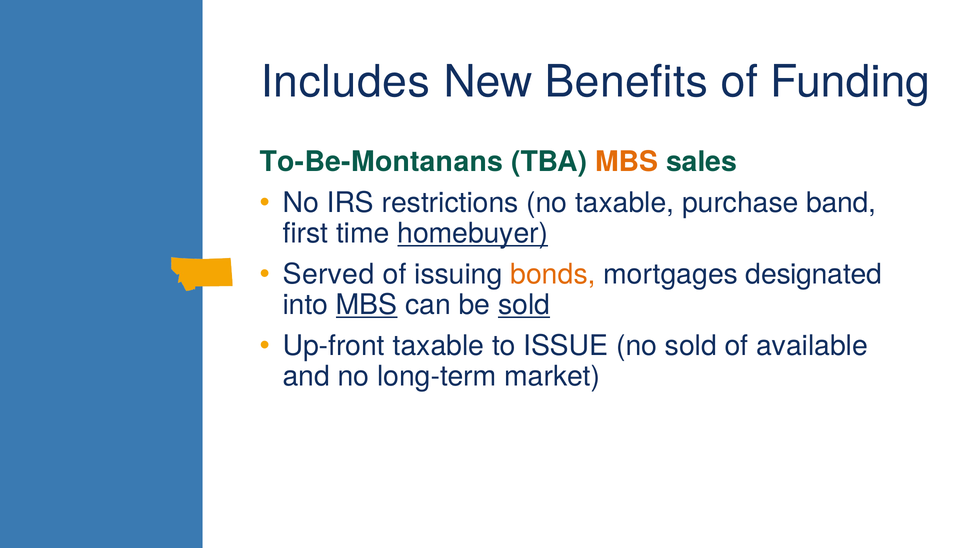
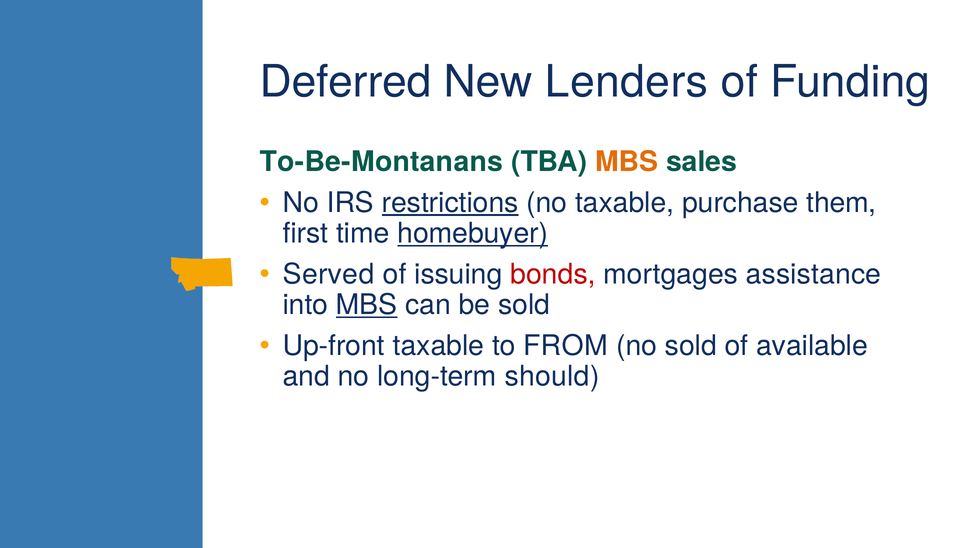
Includes: Includes -> Deferred
Benefits: Benefits -> Lenders
restrictions underline: none -> present
band: band -> them
bonds colour: orange -> red
designated: designated -> assistance
sold at (524, 305) underline: present -> none
ISSUE: ISSUE -> FROM
market: market -> should
